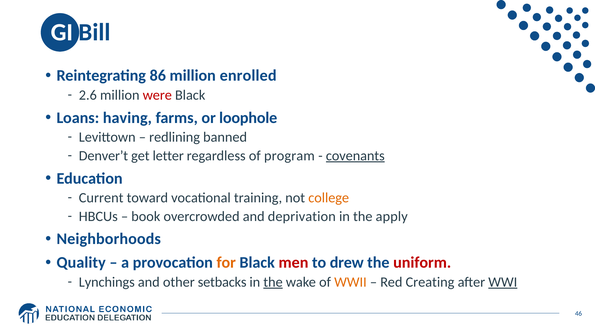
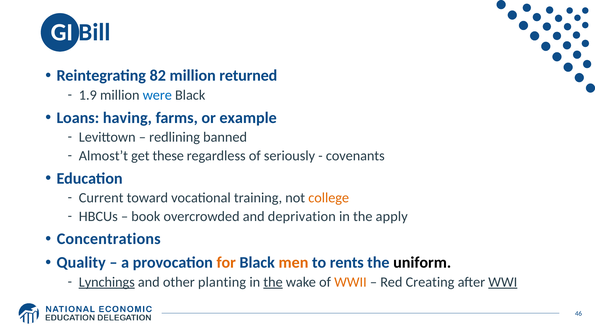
86: 86 -> 82
enrolled: enrolled -> returned
2.6: 2.6 -> 1.9
were colour: red -> blue
loophole: loophole -> example
Denver’t: Denver’t -> Almost’t
letter: letter -> these
program: program -> seriously
covenants underline: present -> none
Neighborhoods: Neighborhoods -> Concentrations
men colour: red -> orange
drew: drew -> rents
uniform colour: red -> black
Lynchings underline: none -> present
setbacks: setbacks -> planting
